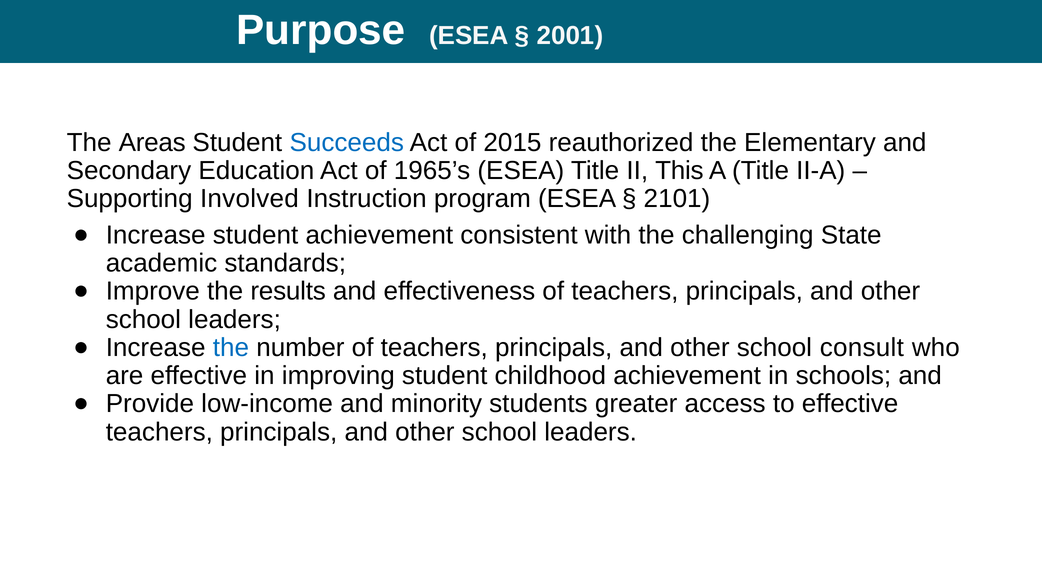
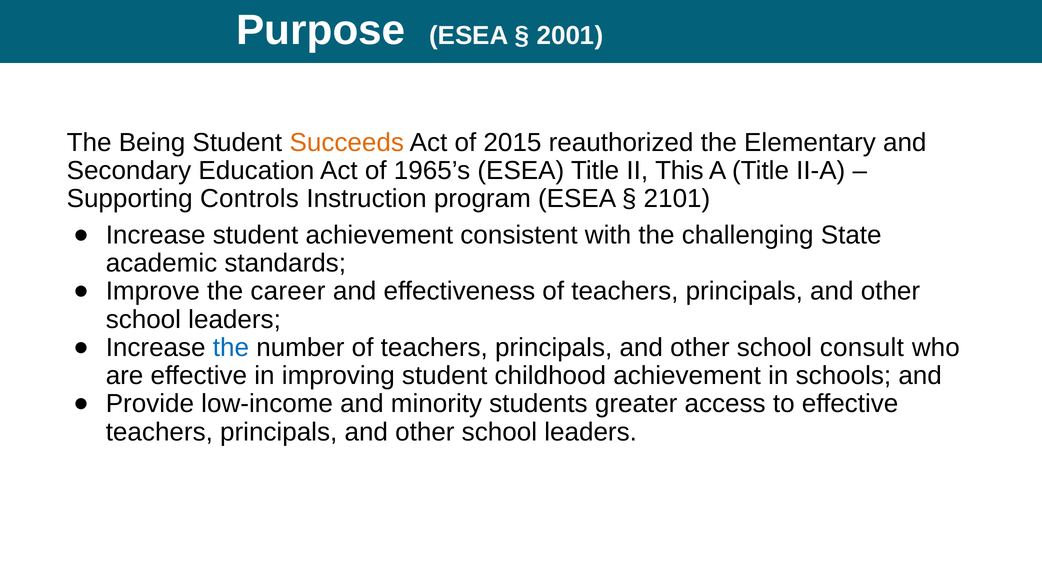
Areas: Areas -> Being
Succeeds colour: blue -> orange
Involved: Involved -> Controls
results: results -> career
